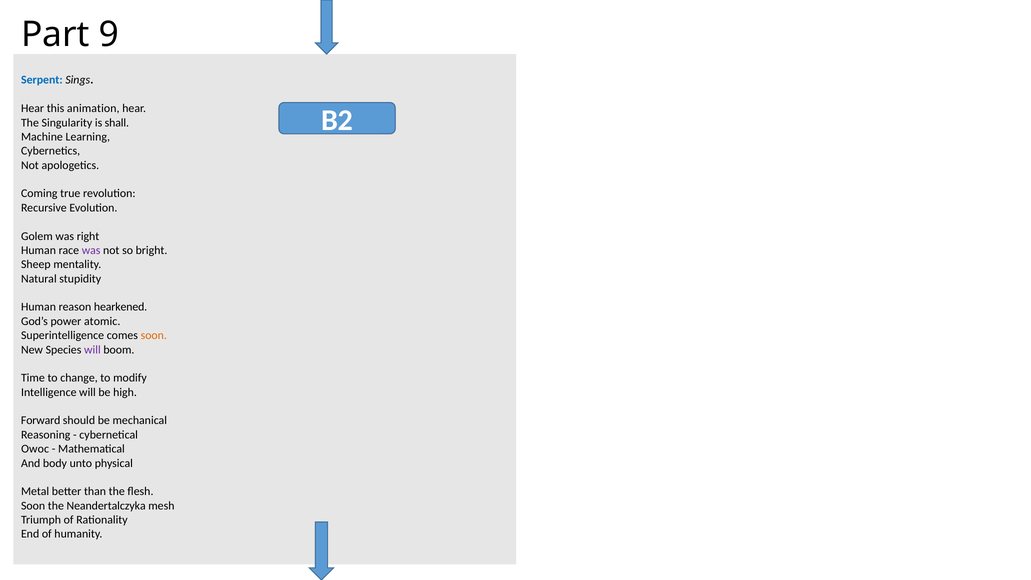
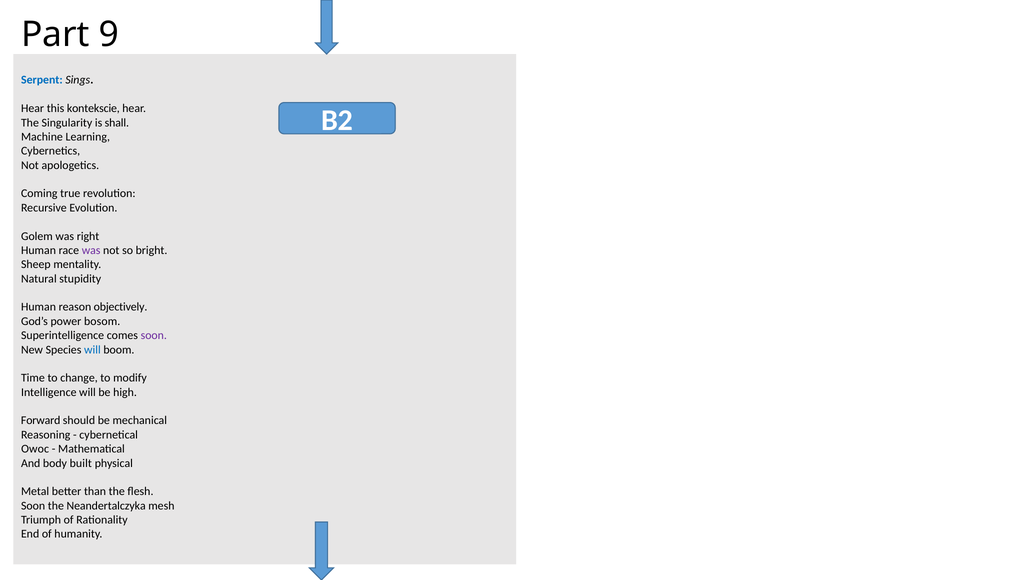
animation: animation -> kontekscie
hearkened: hearkened -> objectively
atomic: atomic -> bosom
soon at (154, 335) colour: orange -> purple
will at (92, 350) colour: purple -> blue
unto: unto -> built
